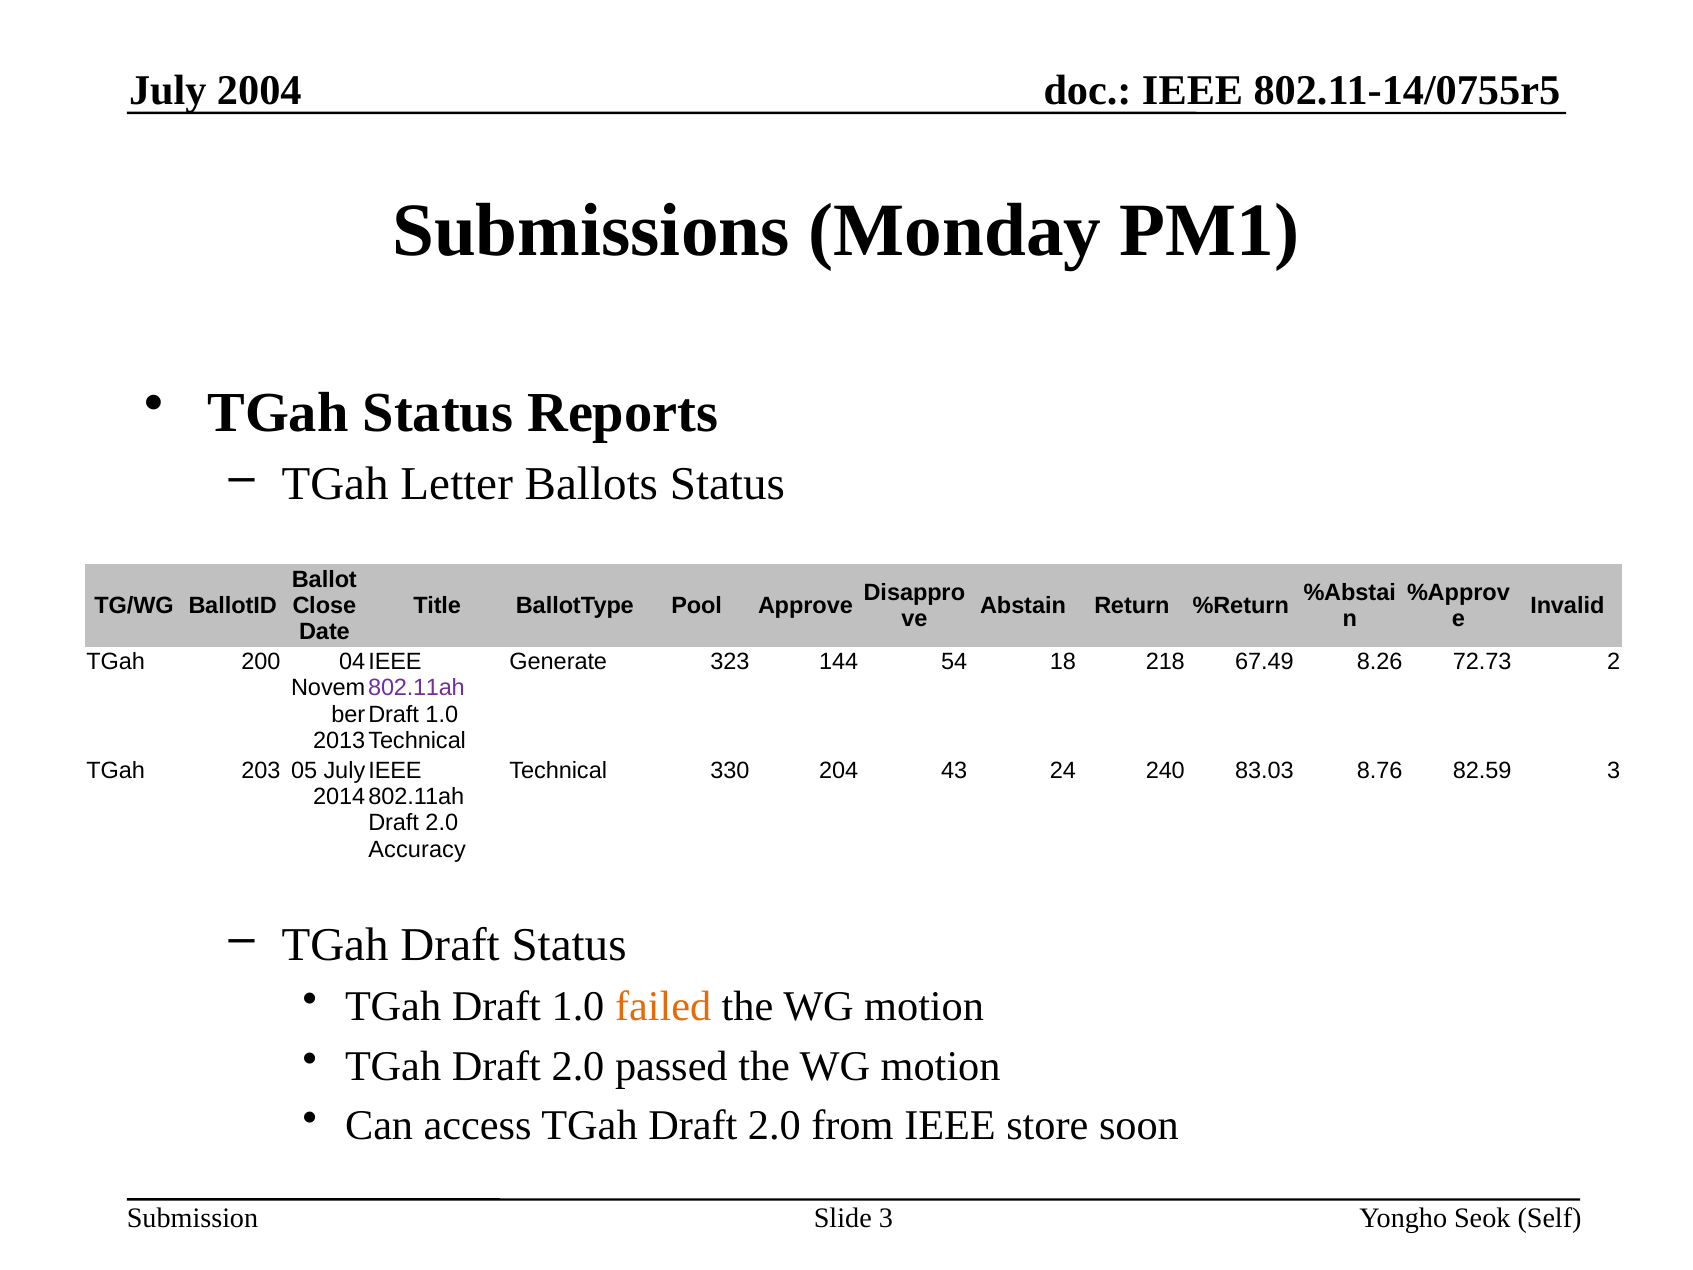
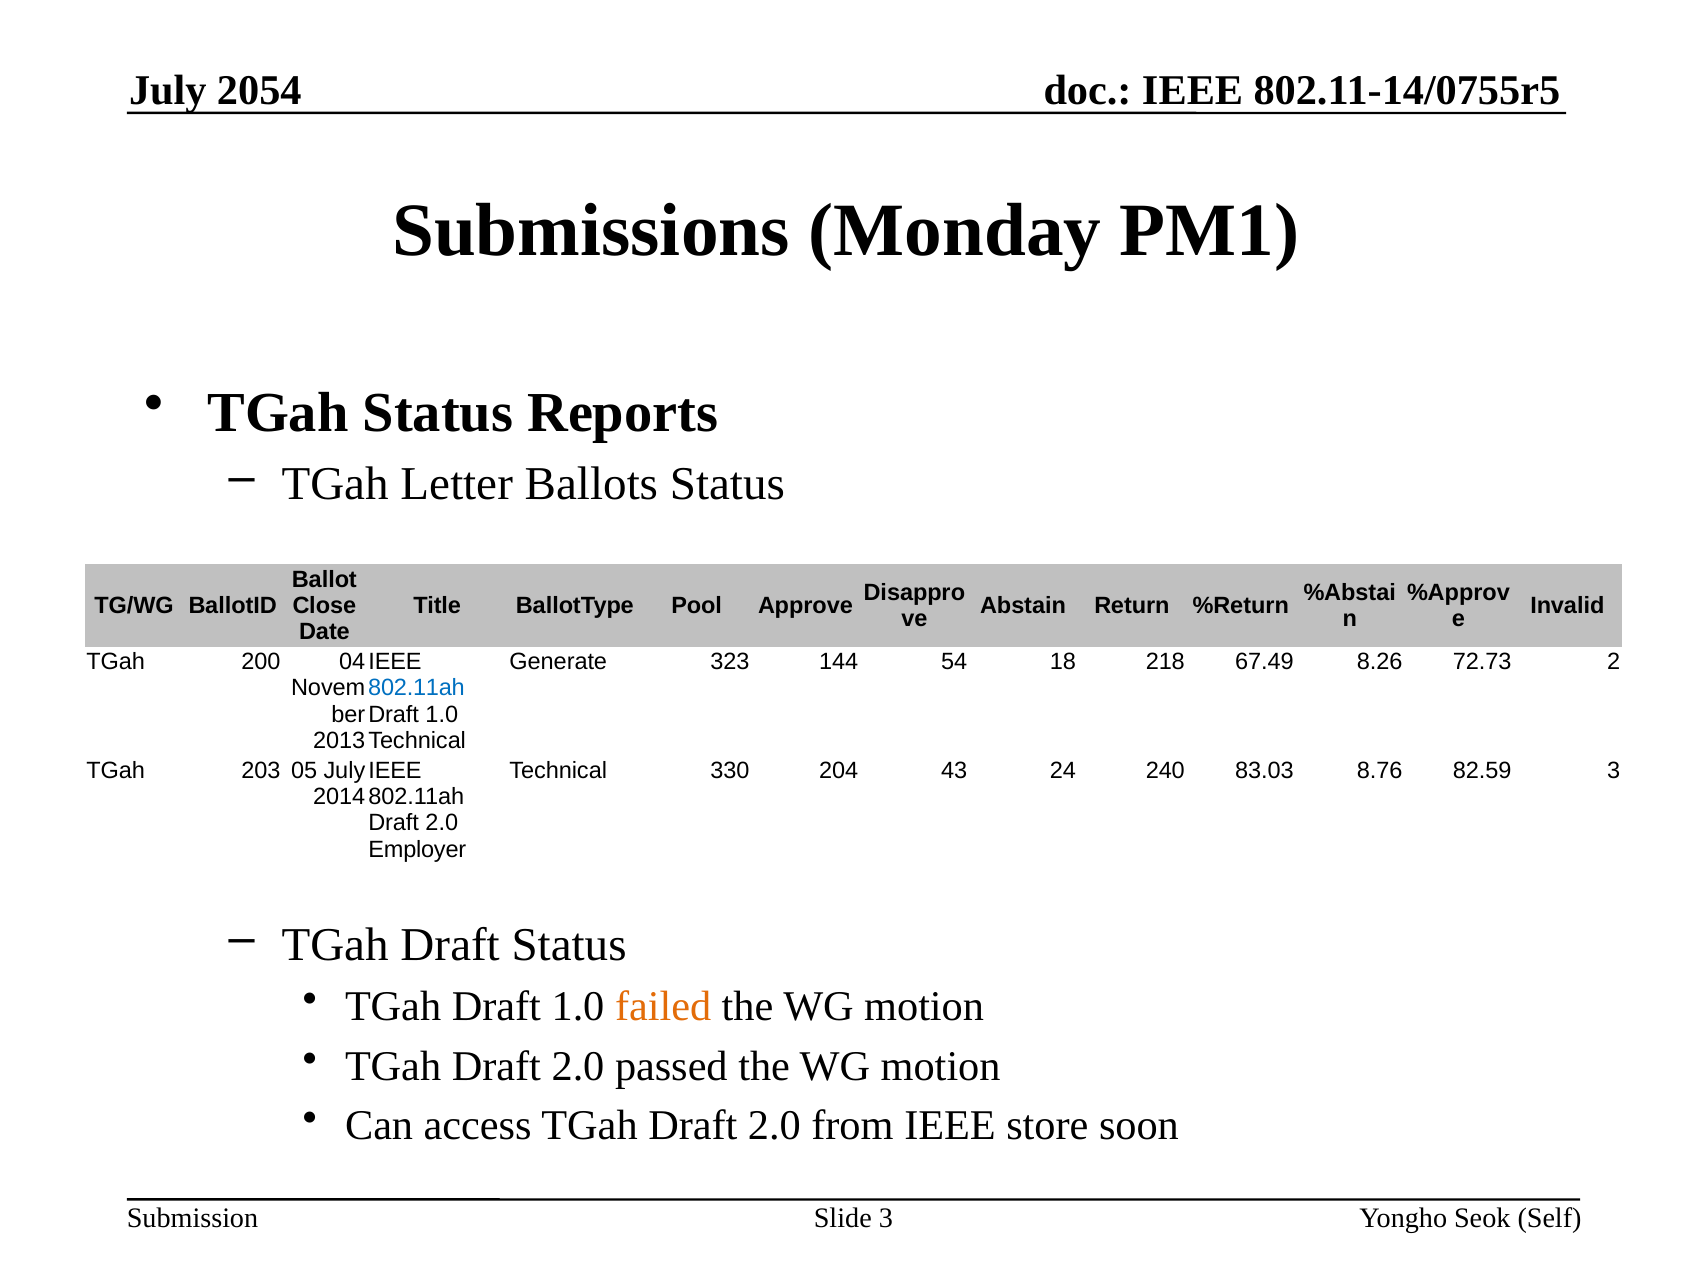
2004: 2004 -> 2054
802.11ah at (416, 688) colour: purple -> blue
Accuracy: Accuracy -> Employer
